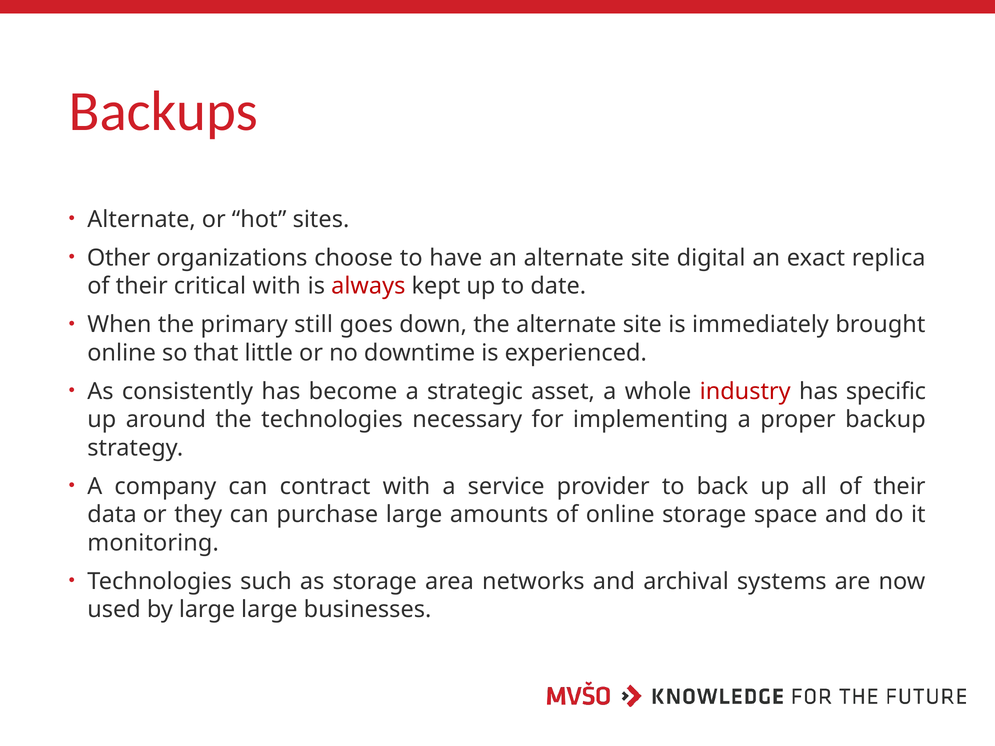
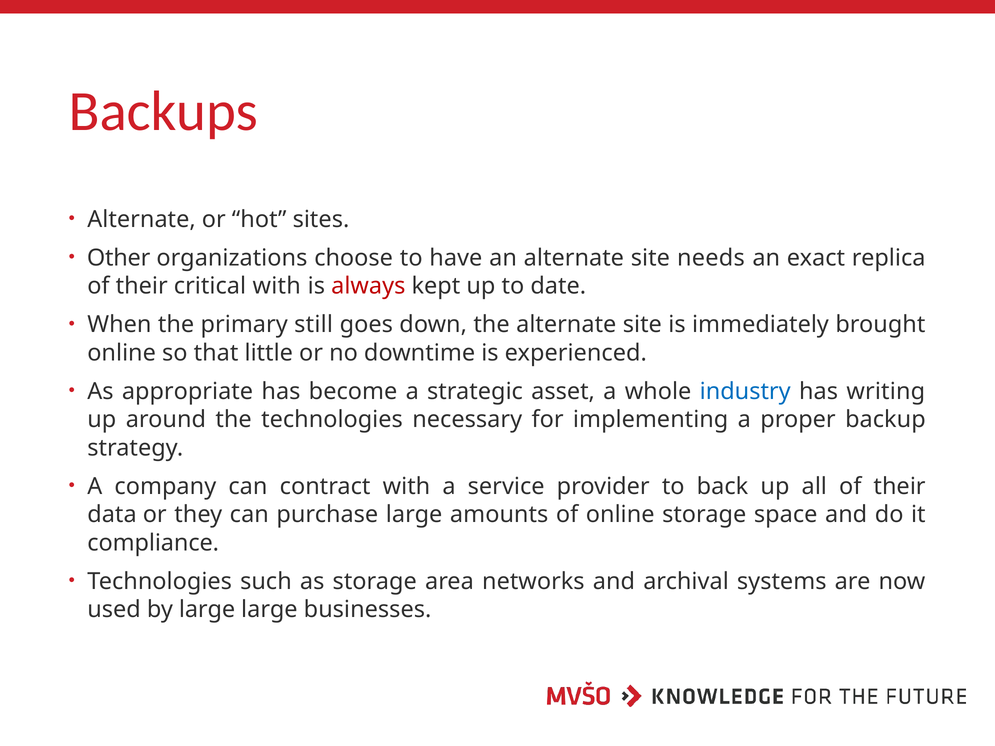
digital: digital -> needs
consistently: consistently -> appropriate
industry colour: red -> blue
specific: specific -> writing
monitoring: monitoring -> compliance
